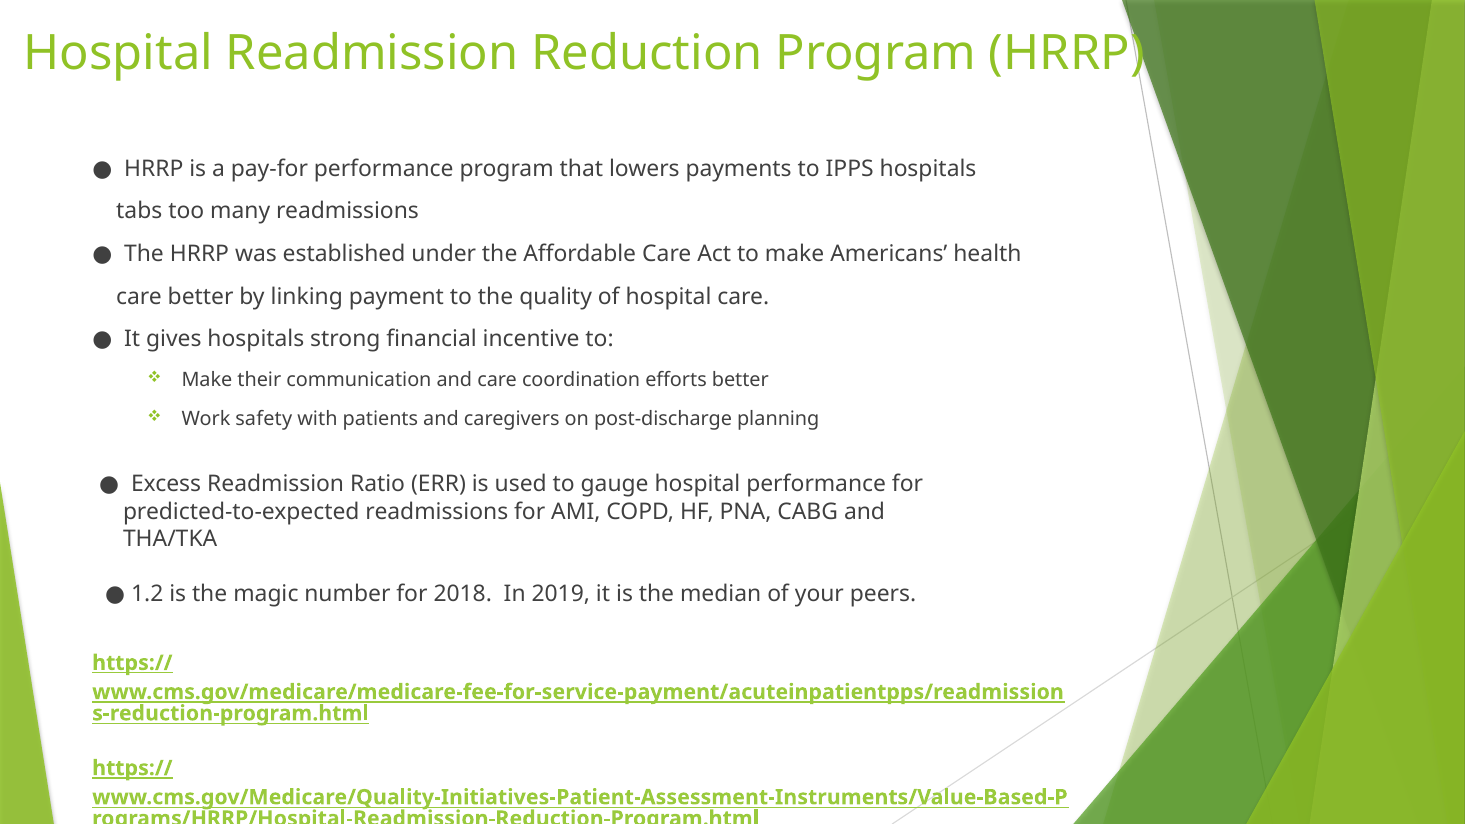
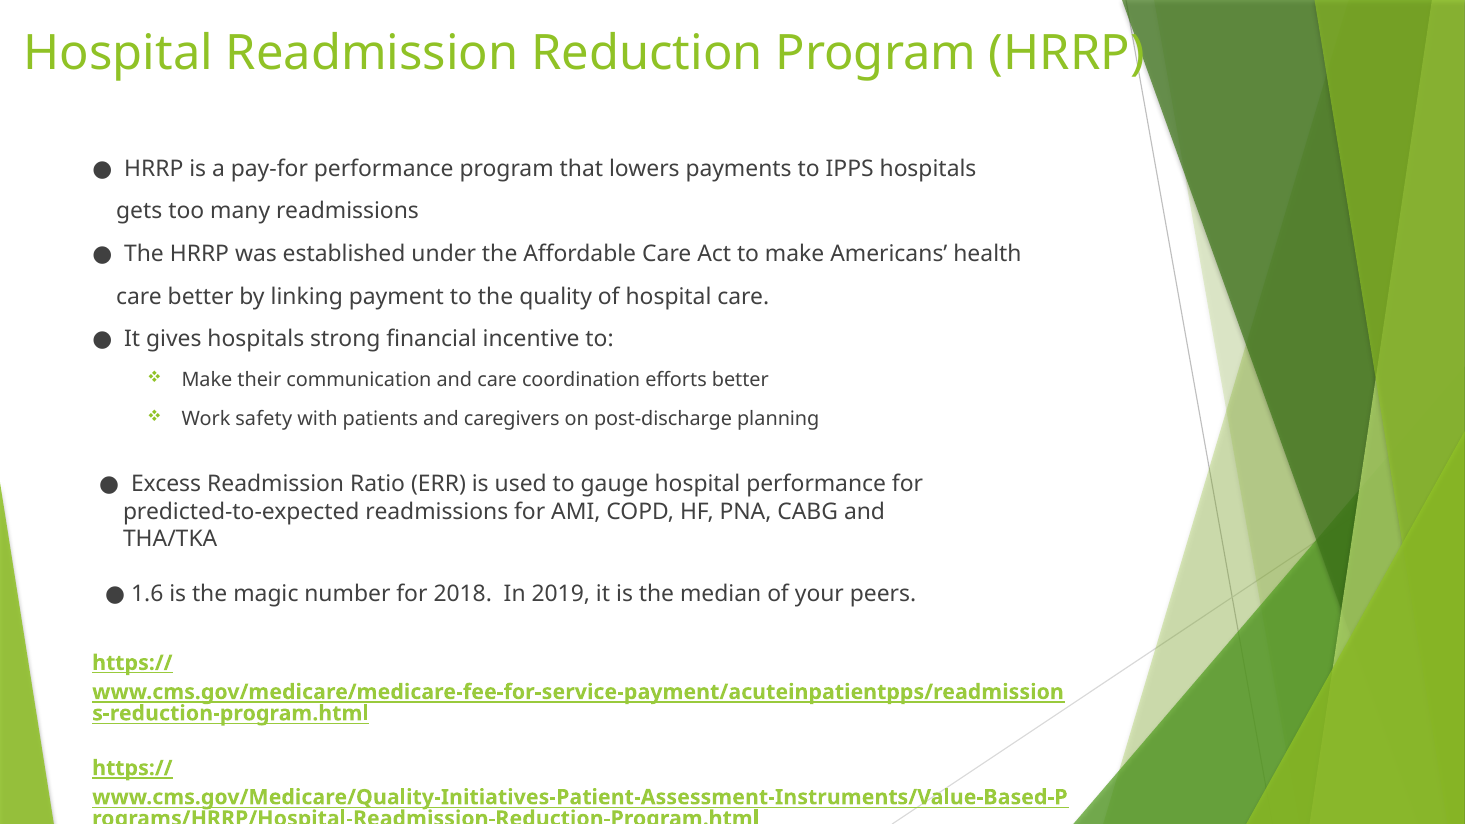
tabs: tabs -> gets
1.2: 1.2 -> 1.6
